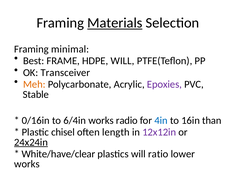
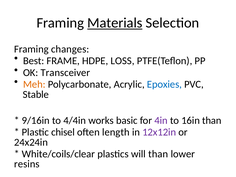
minimal: minimal -> changes
HDPE WILL: WILL -> LOSS
Epoxies colour: purple -> blue
0/16in: 0/16in -> 9/16in
6/4in: 6/4in -> 4/4in
radio: radio -> basic
4in colour: blue -> purple
24x24in underline: present -> none
White/have/clear: White/have/clear -> White/coils/clear
will ratio: ratio -> than
works at (27, 164): works -> resins
